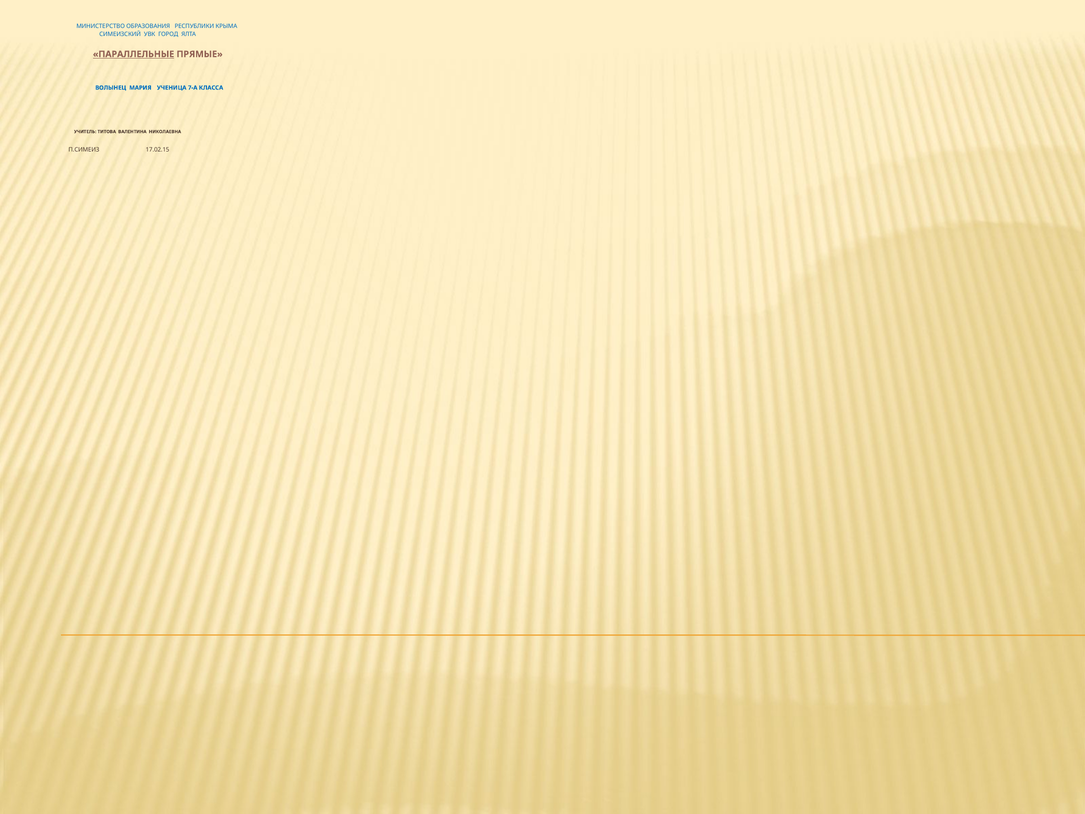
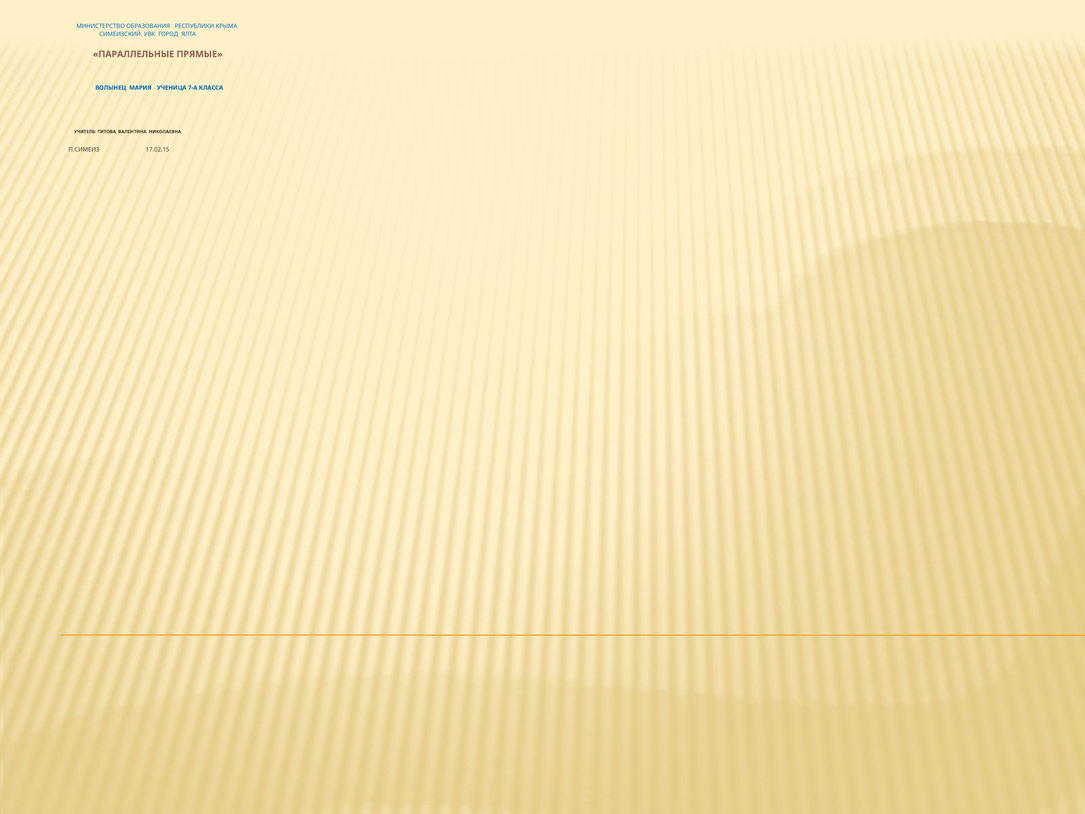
ПАРАЛЛЕЛЬНЫЕ underline: present -> none
